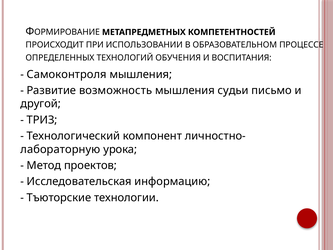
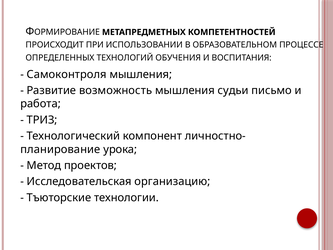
другой: другой -> работа
лабораторную: лабораторную -> планирование
информацию: информацию -> организацию
